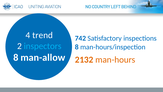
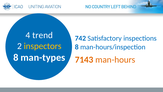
inspectors colour: light blue -> yellow
man-allow: man-allow -> man-types
2132: 2132 -> 7143
